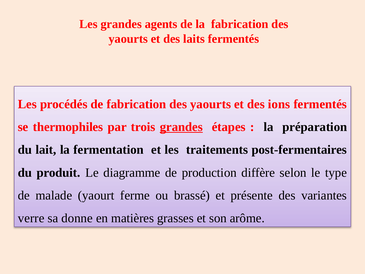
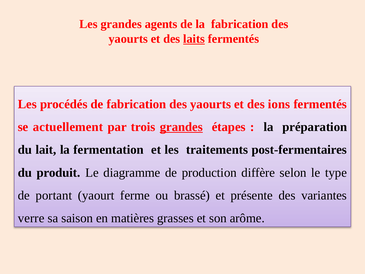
laits underline: none -> present
thermophiles: thermophiles -> actuellement
malade: malade -> portant
donne: donne -> saison
